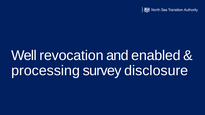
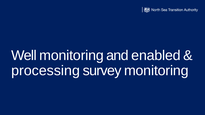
Well revocation: revocation -> monitoring
survey disclosure: disclosure -> monitoring
